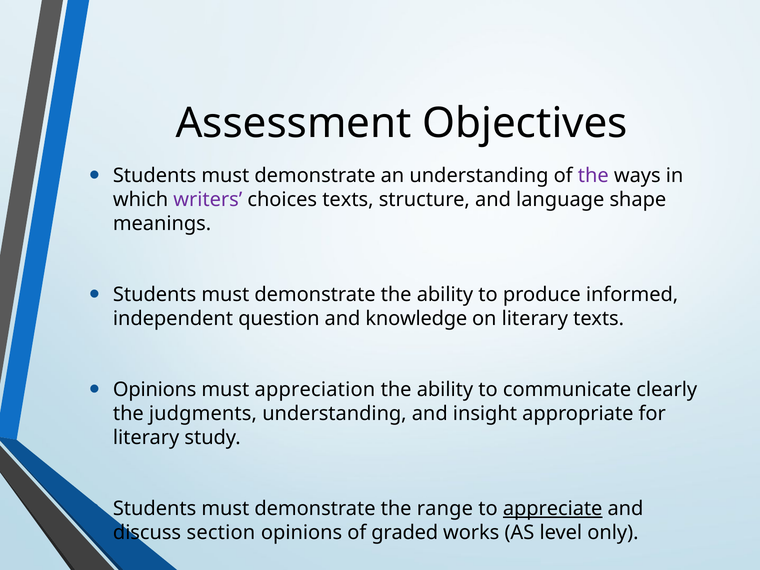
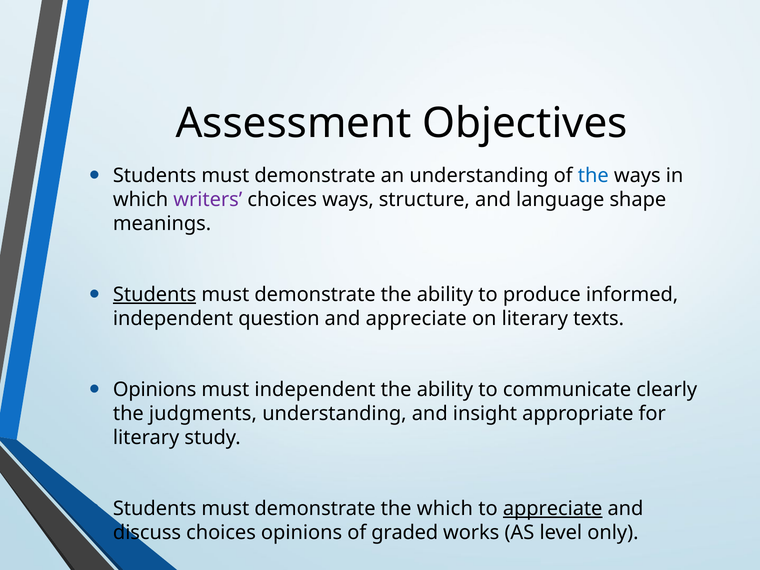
the at (593, 176) colour: purple -> blue
choices texts: texts -> ways
Students at (155, 295) underline: none -> present
and knowledge: knowledge -> appreciate
must appreciation: appreciation -> independent
the range: range -> which
discuss section: section -> choices
